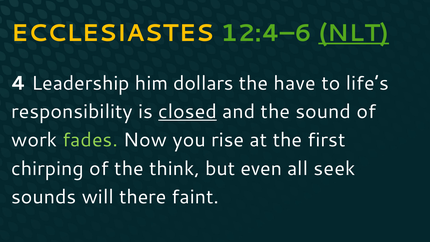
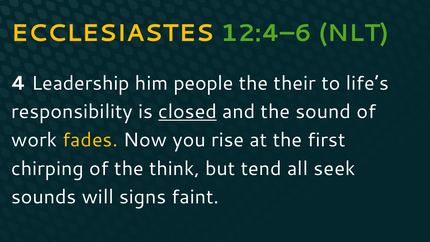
NLT underline: present -> none
dollars: dollars -> people
have: have -> their
fades colour: light green -> yellow
even: even -> tend
there: there -> signs
